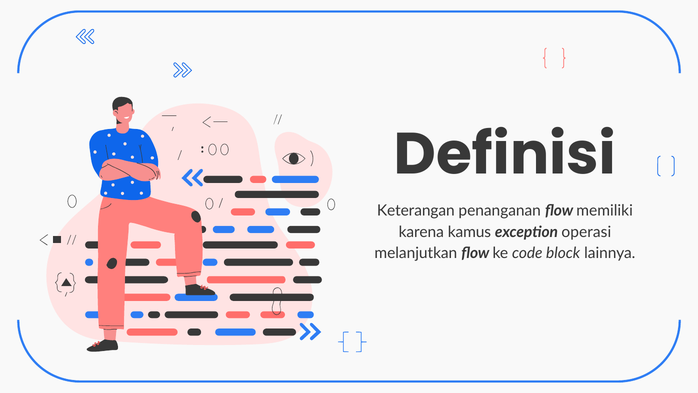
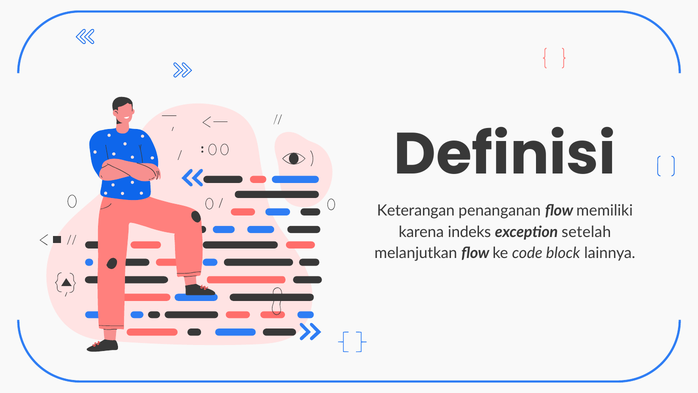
kamus: kamus -> indeks
operasi: operasi -> setelah
